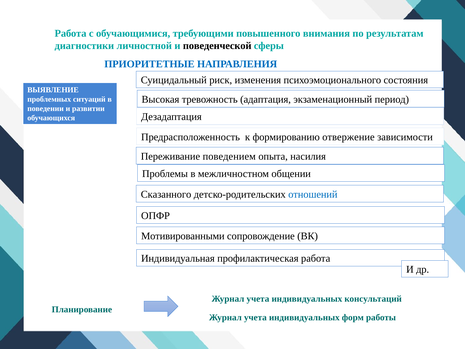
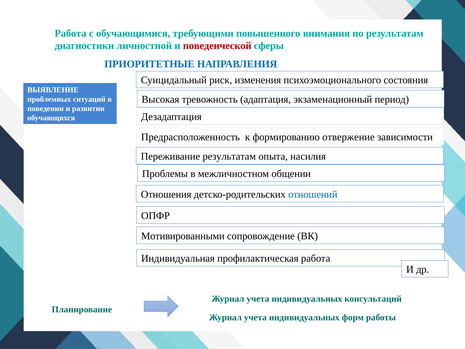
поведенческой colour: black -> red
Переживание поведением: поведением -> результатам
Сказанного: Сказанного -> Отношения
